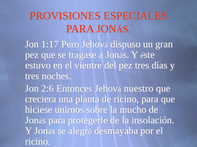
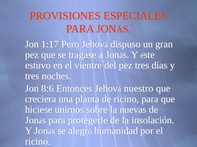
2:6: 2:6 -> 8:6
mucho: mucho -> nuevas
desmayaba: desmayaba -> humanidad
